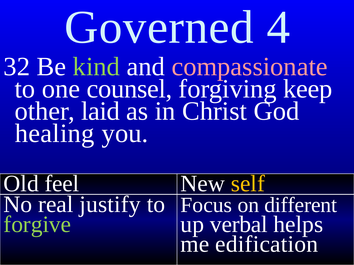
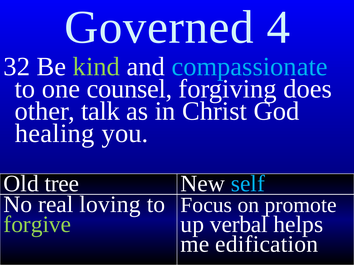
compassionate colour: pink -> light blue
keep: keep -> does
laid: laid -> talk
feel: feel -> tree
self colour: yellow -> light blue
justify: justify -> loving
different: different -> promote
